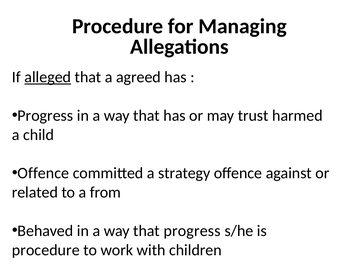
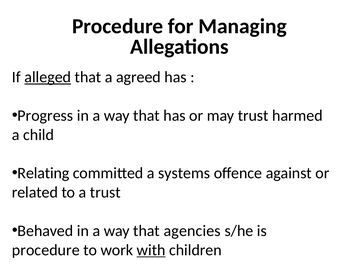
Offence at (43, 173): Offence -> Relating
strategy: strategy -> systems
a from: from -> trust
that progress: progress -> agencies
with underline: none -> present
